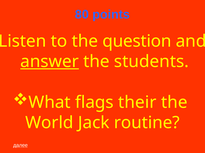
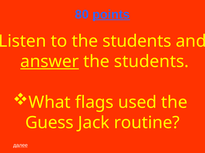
points underline: none -> present
to the question: question -> students
their: their -> used
World: World -> Guess
